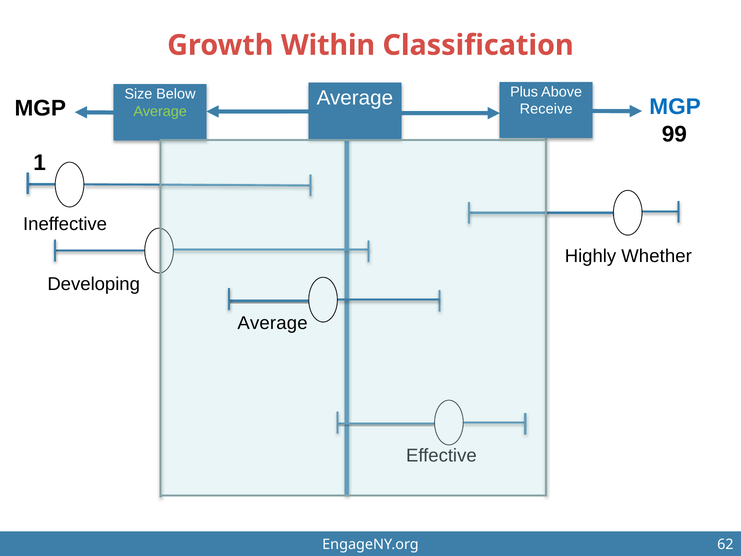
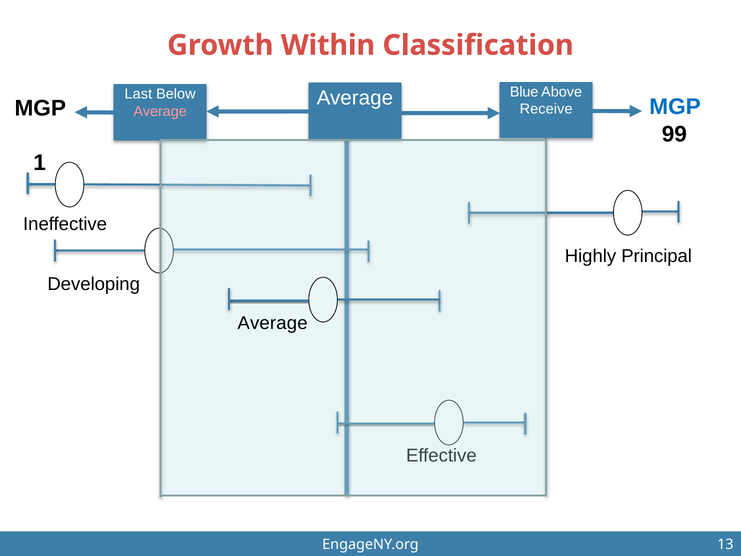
Size: Size -> Last
Plus: Plus -> Blue
Average at (160, 111) colour: light green -> pink
Whether: Whether -> Principal
62: 62 -> 13
